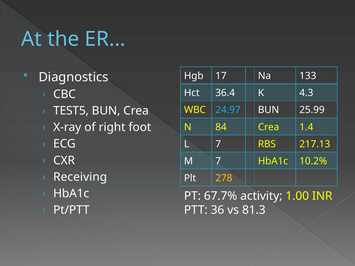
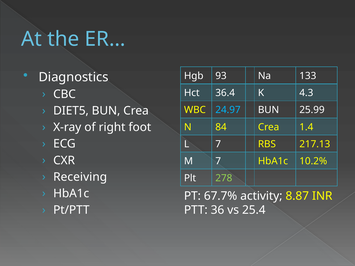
17: 17 -> 93
TEST5: TEST5 -> DIET5
278 colour: yellow -> light green
1.00: 1.00 -> 8.87
81.3: 81.3 -> 25.4
